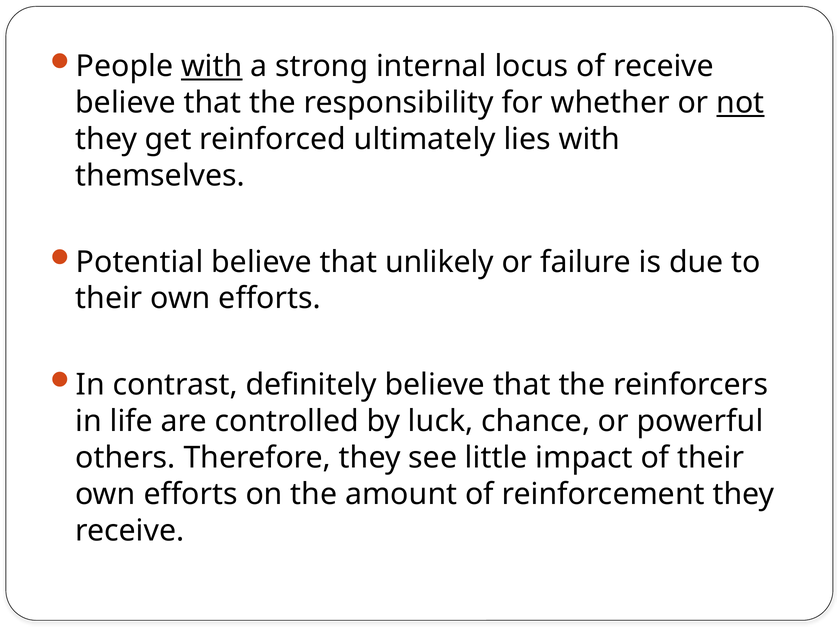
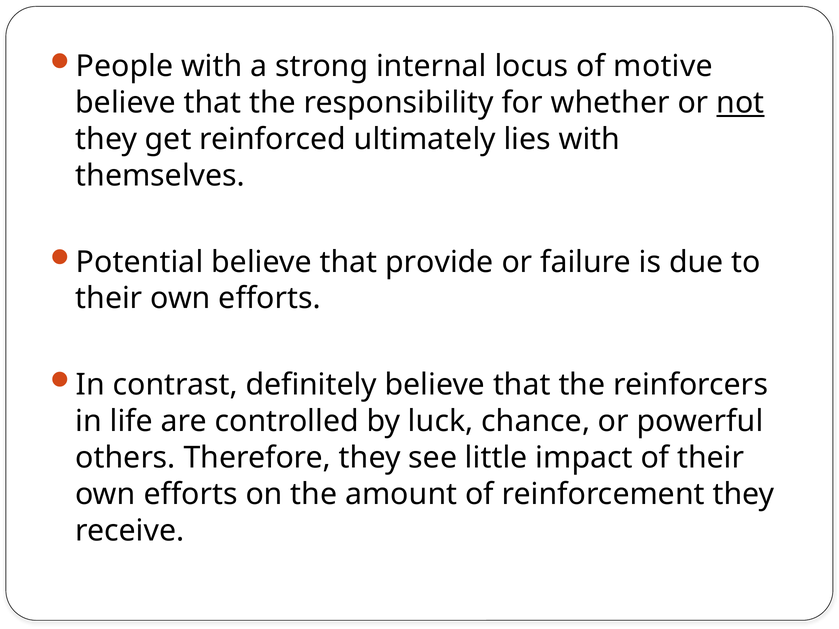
with at (212, 66) underline: present -> none
of receive: receive -> motive
unlikely: unlikely -> provide
